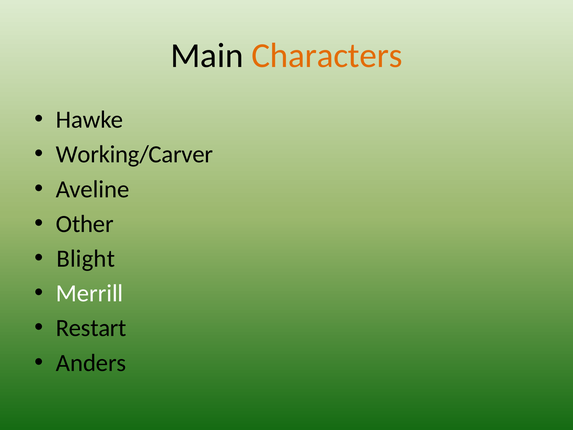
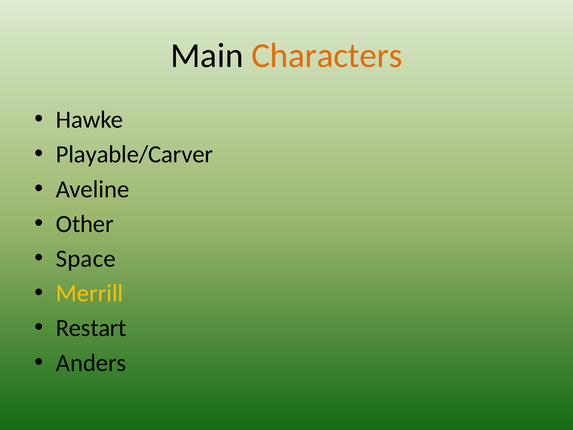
Working/Carver: Working/Carver -> Playable/Carver
Blight: Blight -> Space
Merrill colour: white -> yellow
